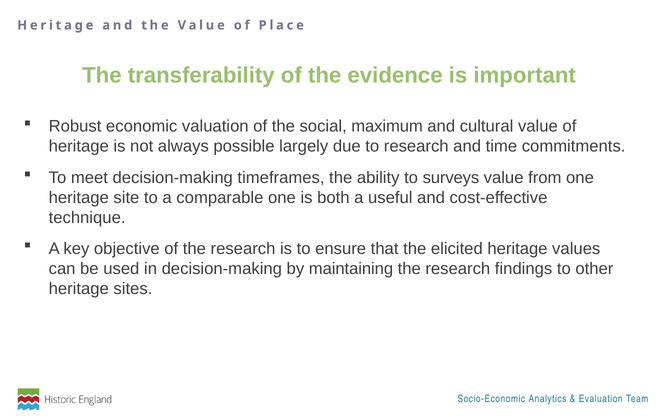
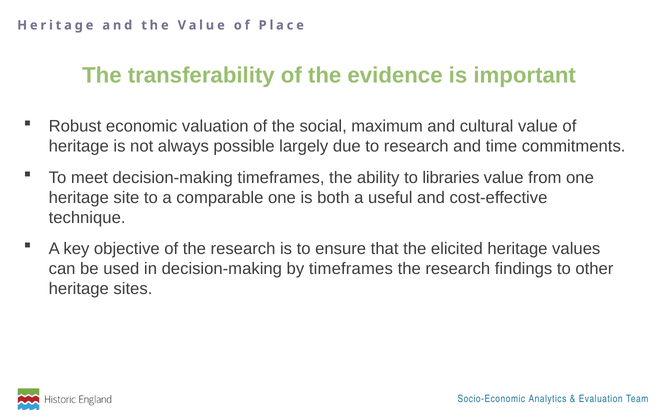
surveys: surveys -> libraries
by maintaining: maintaining -> timeframes
